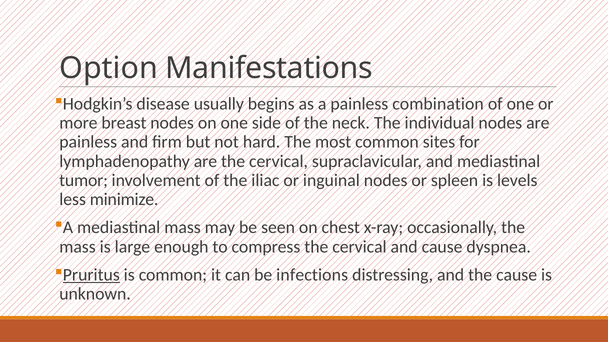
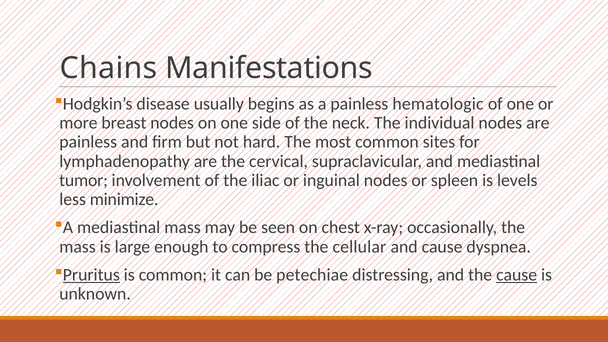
Option: Option -> Chains
combination: combination -> hematologic
compress the cervical: cervical -> cellular
infections: infections -> petechiae
cause at (517, 275) underline: none -> present
